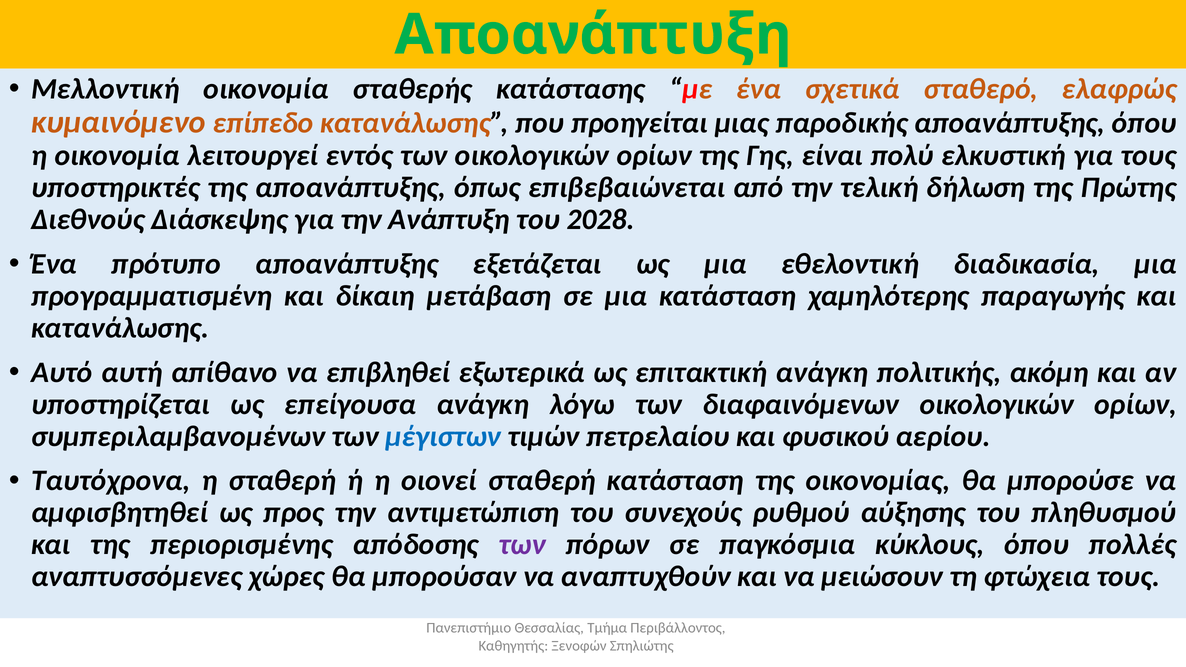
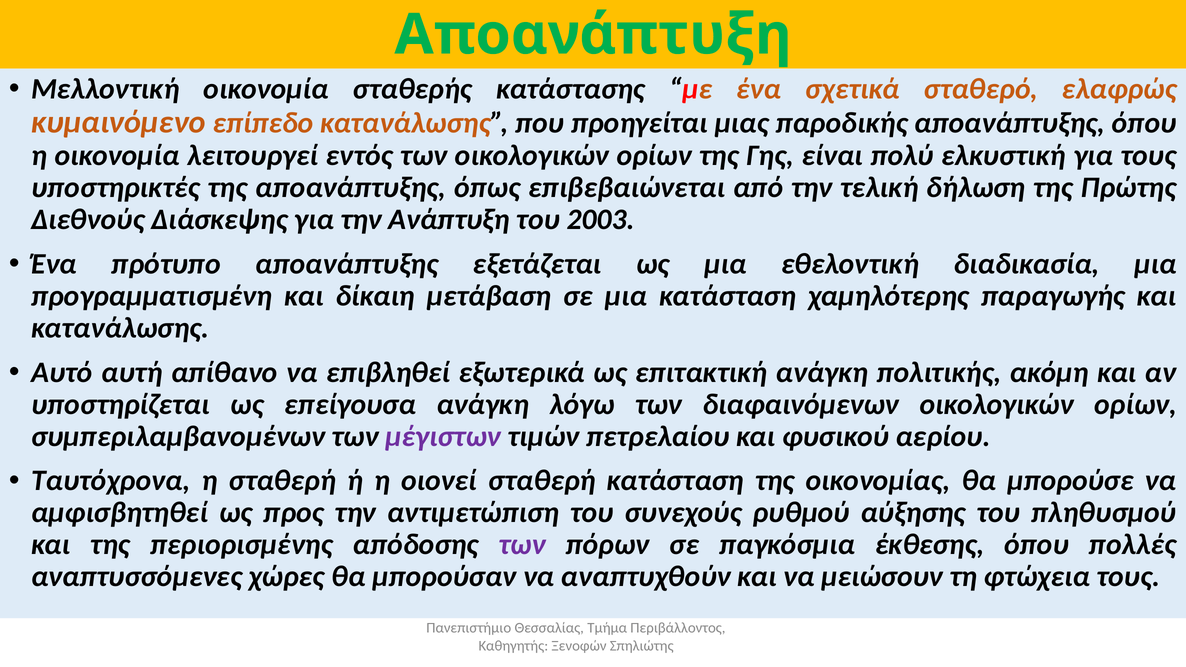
2028: 2028 -> 2003
μέγιστων colour: blue -> purple
κύκλους: κύκλους -> έκθεσης
